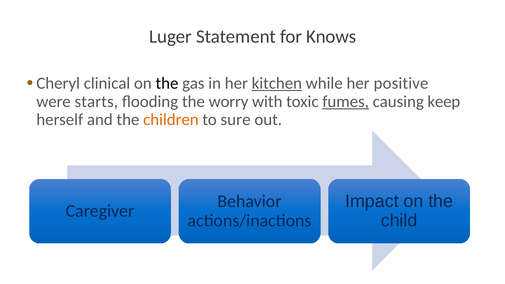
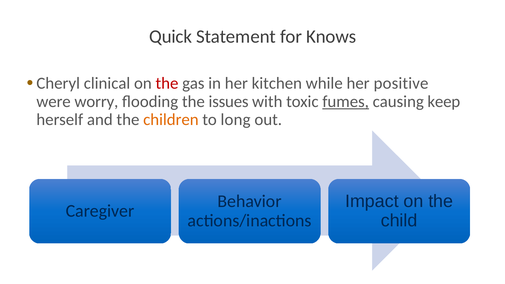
Luger: Luger -> Quick
the at (167, 83) colour: black -> red
kitchen underline: present -> none
starts: starts -> worry
worry: worry -> issues
sure: sure -> long
